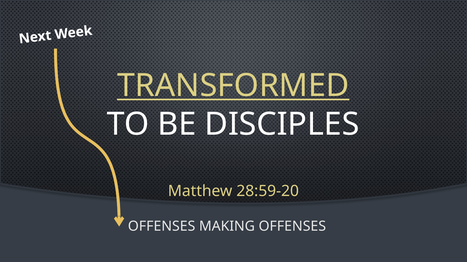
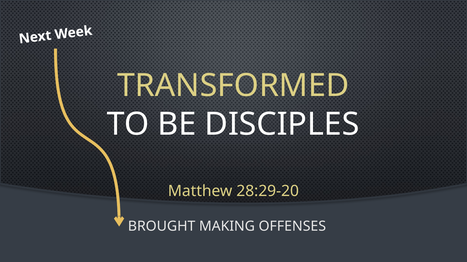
TRANSFORMED underline: present -> none
28:59-20: 28:59-20 -> 28:29-20
OFFENSES at (162, 227): OFFENSES -> BROUGHT
